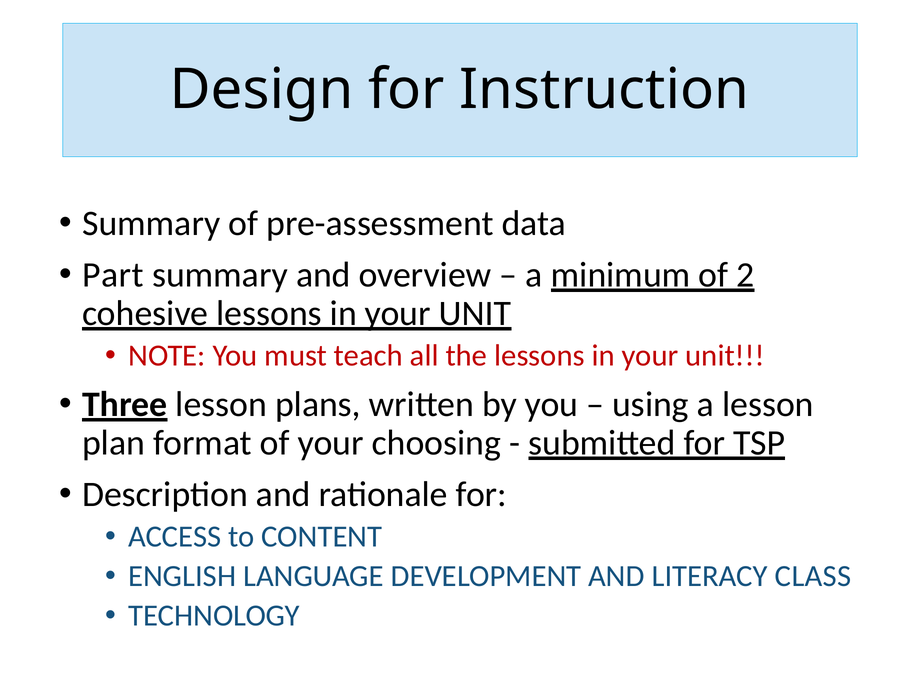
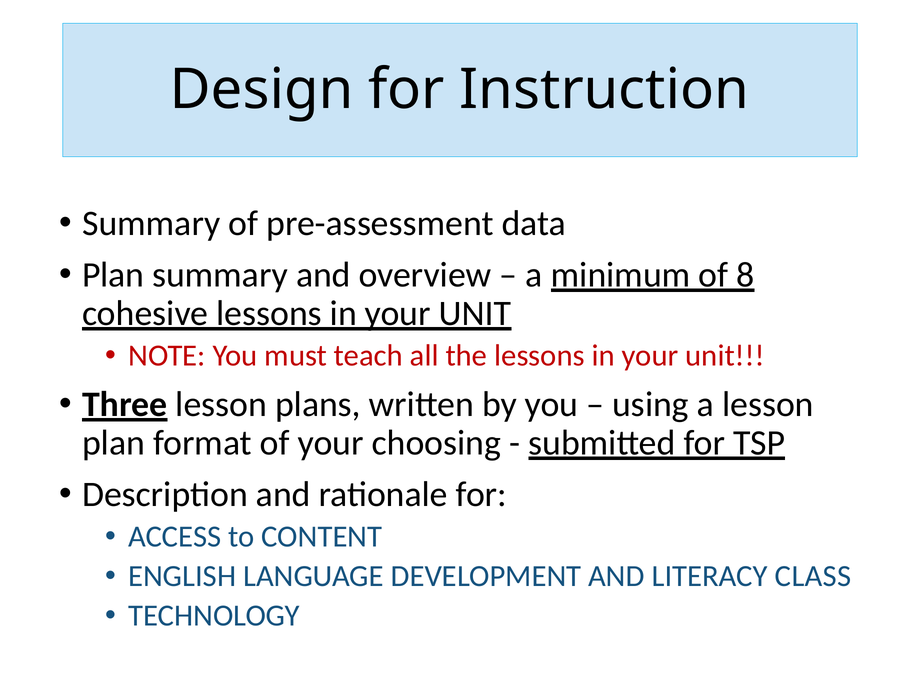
Part at (113, 275): Part -> Plan
2: 2 -> 8
